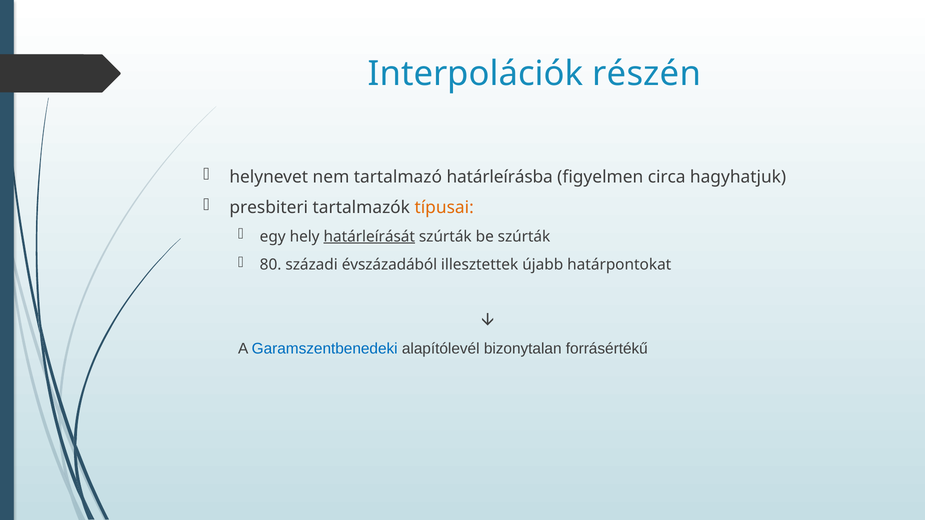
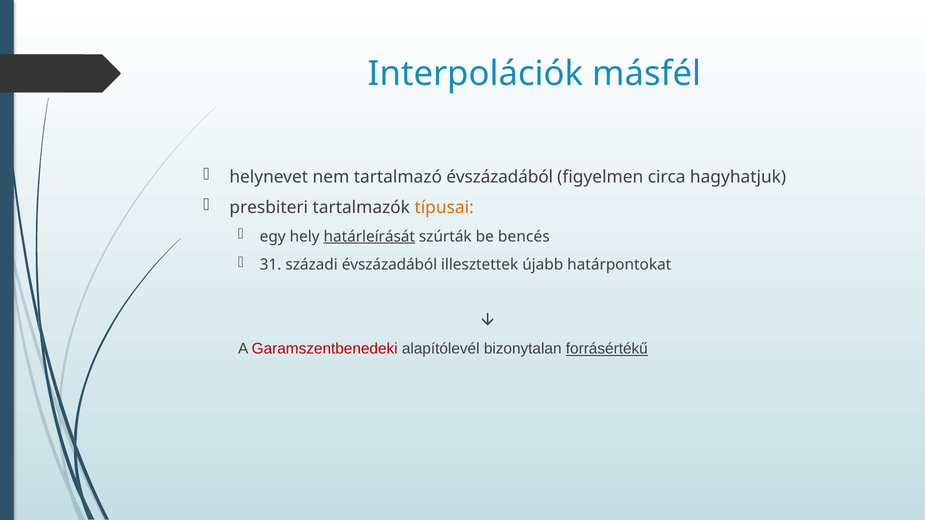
részén: részén -> másfél
tartalmazó határleírásba: határleírásba -> évszázadából
be szúrták: szúrták -> bencés
80: 80 -> 31
Garamszentbenedeki colour: blue -> red
forrásértékű underline: none -> present
